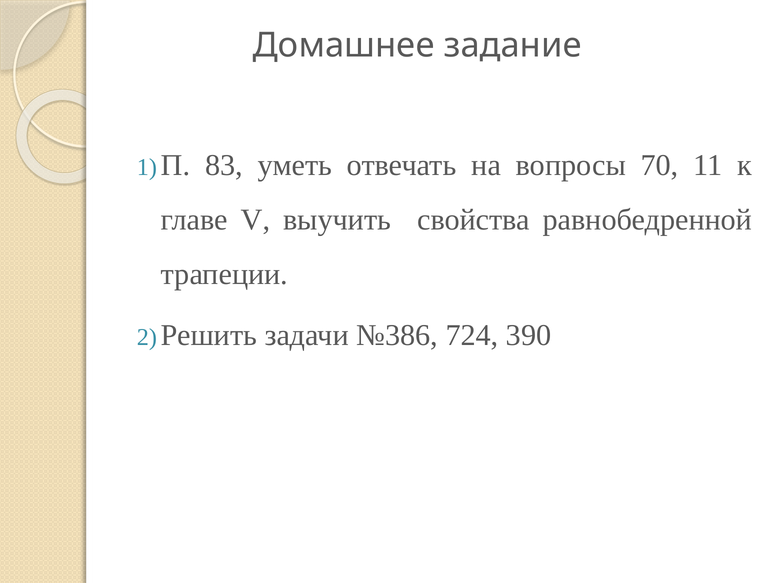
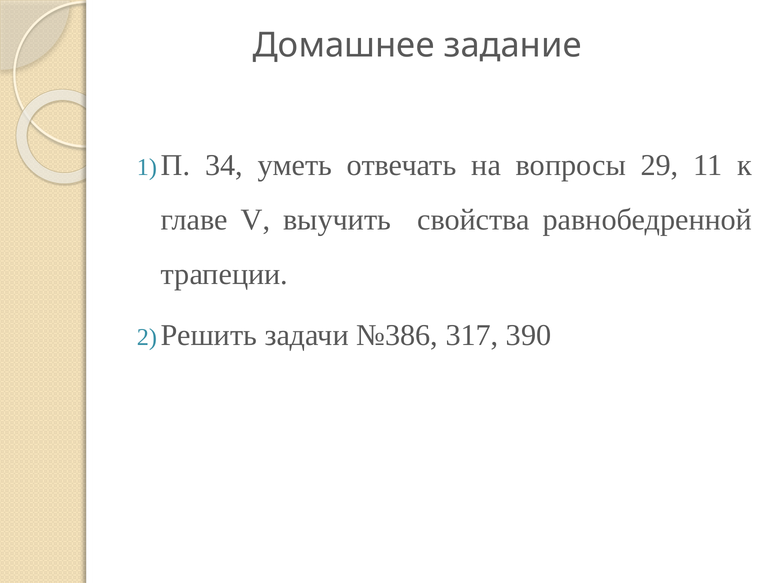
83: 83 -> 34
70: 70 -> 29
724: 724 -> 317
